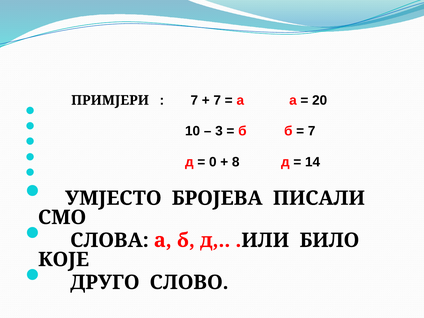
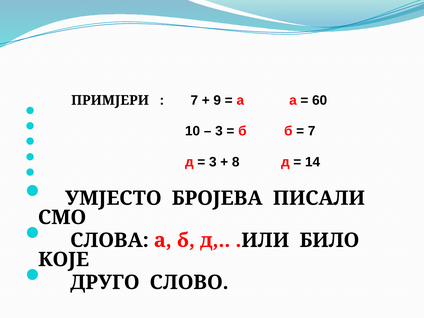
7 at (217, 100): 7 -> 9
20: 20 -> 60
0 at (213, 162): 0 -> 3
